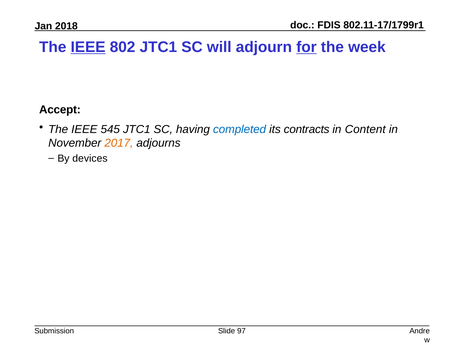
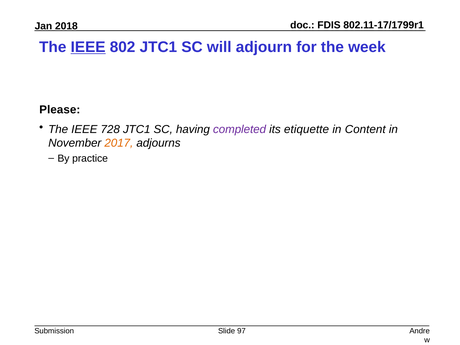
for underline: present -> none
Accept: Accept -> Please
545: 545 -> 728
completed colour: blue -> purple
contracts: contracts -> etiquette
devices: devices -> practice
